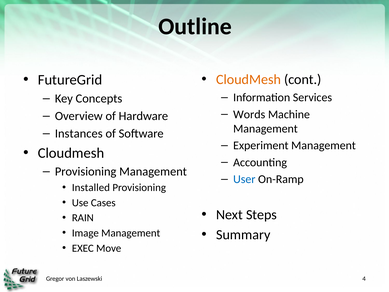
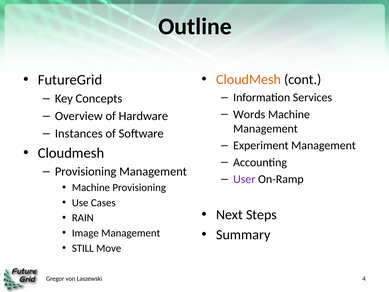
User colour: blue -> purple
Installed at (91, 187): Installed -> Machine
EXEC: EXEC -> STILL
